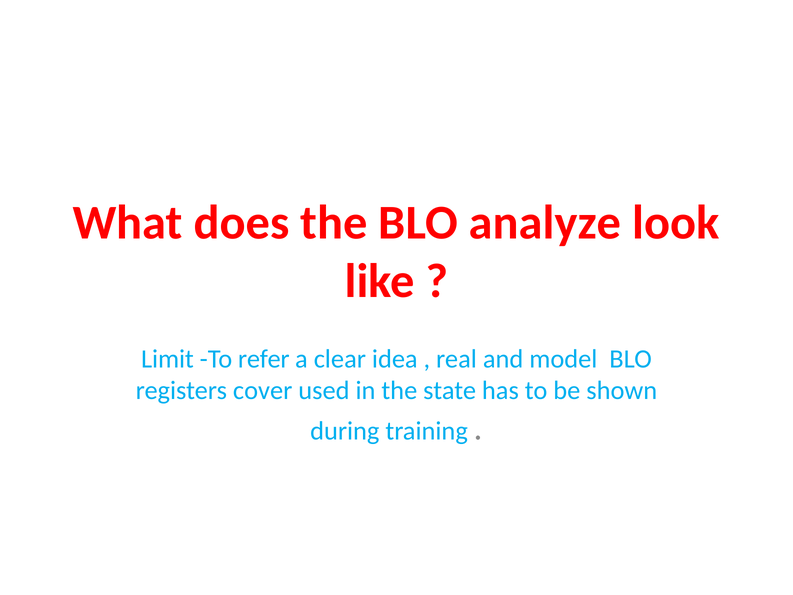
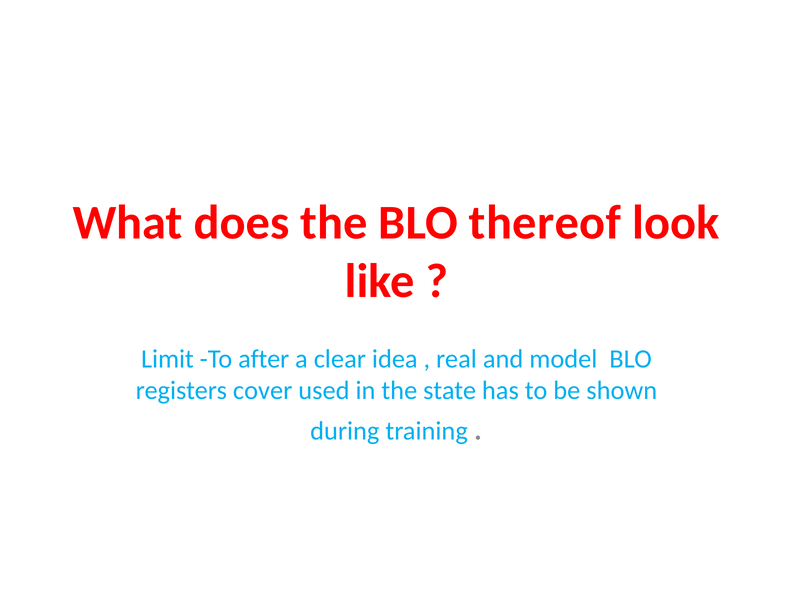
analyze: analyze -> thereof
refer: refer -> after
